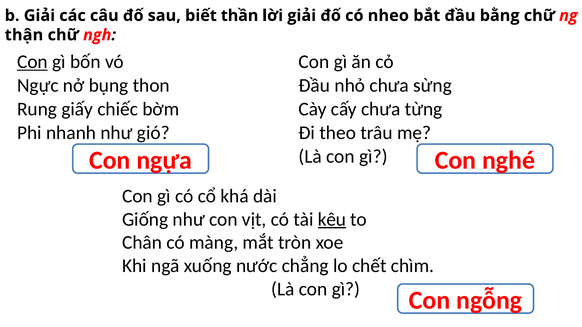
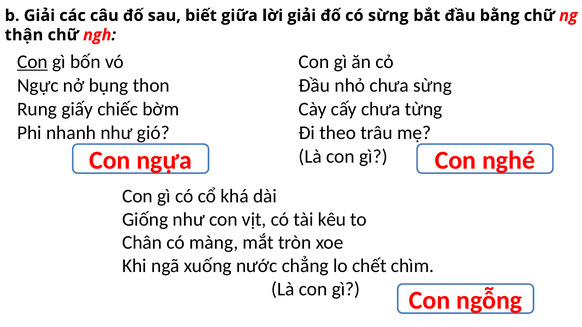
thần: thần -> giữa
có nheo: nheo -> sừng
kêu underline: present -> none
